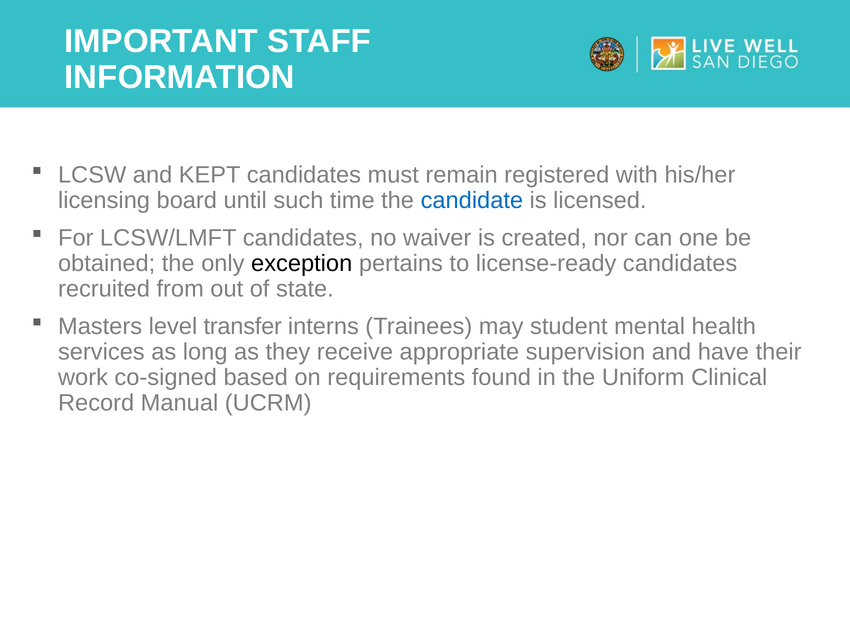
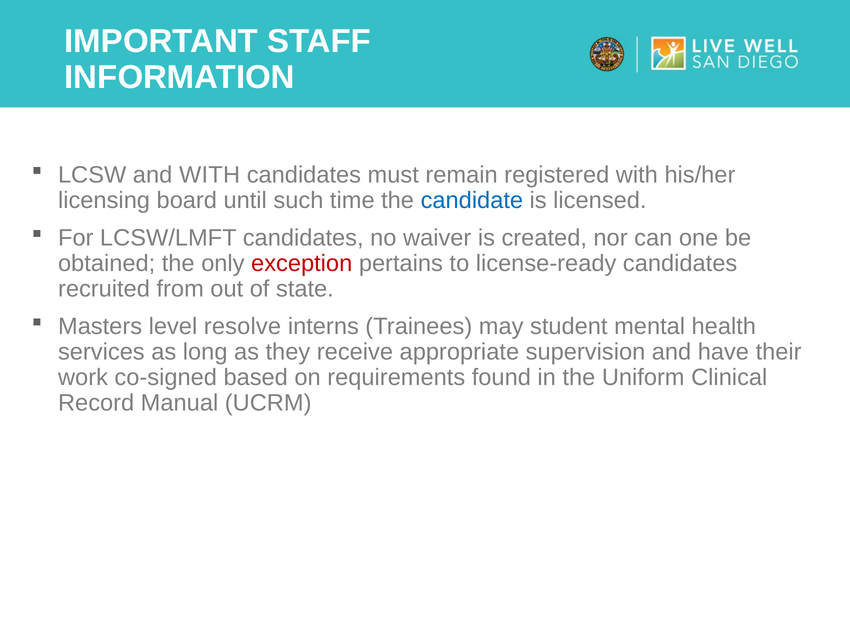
and KEPT: KEPT -> WITH
exception colour: black -> red
transfer: transfer -> resolve
